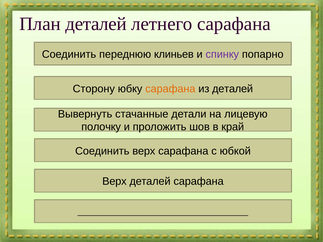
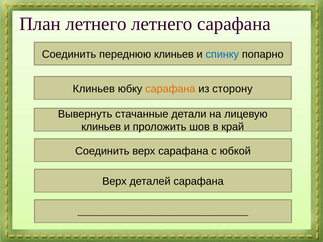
План деталей: деталей -> летнего
спинку colour: purple -> blue
Сторону at (94, 89): Сторону -> Клиньев
из деталей: деталей -> сторону
полочку at (101, 127): полочку -> клиньев
